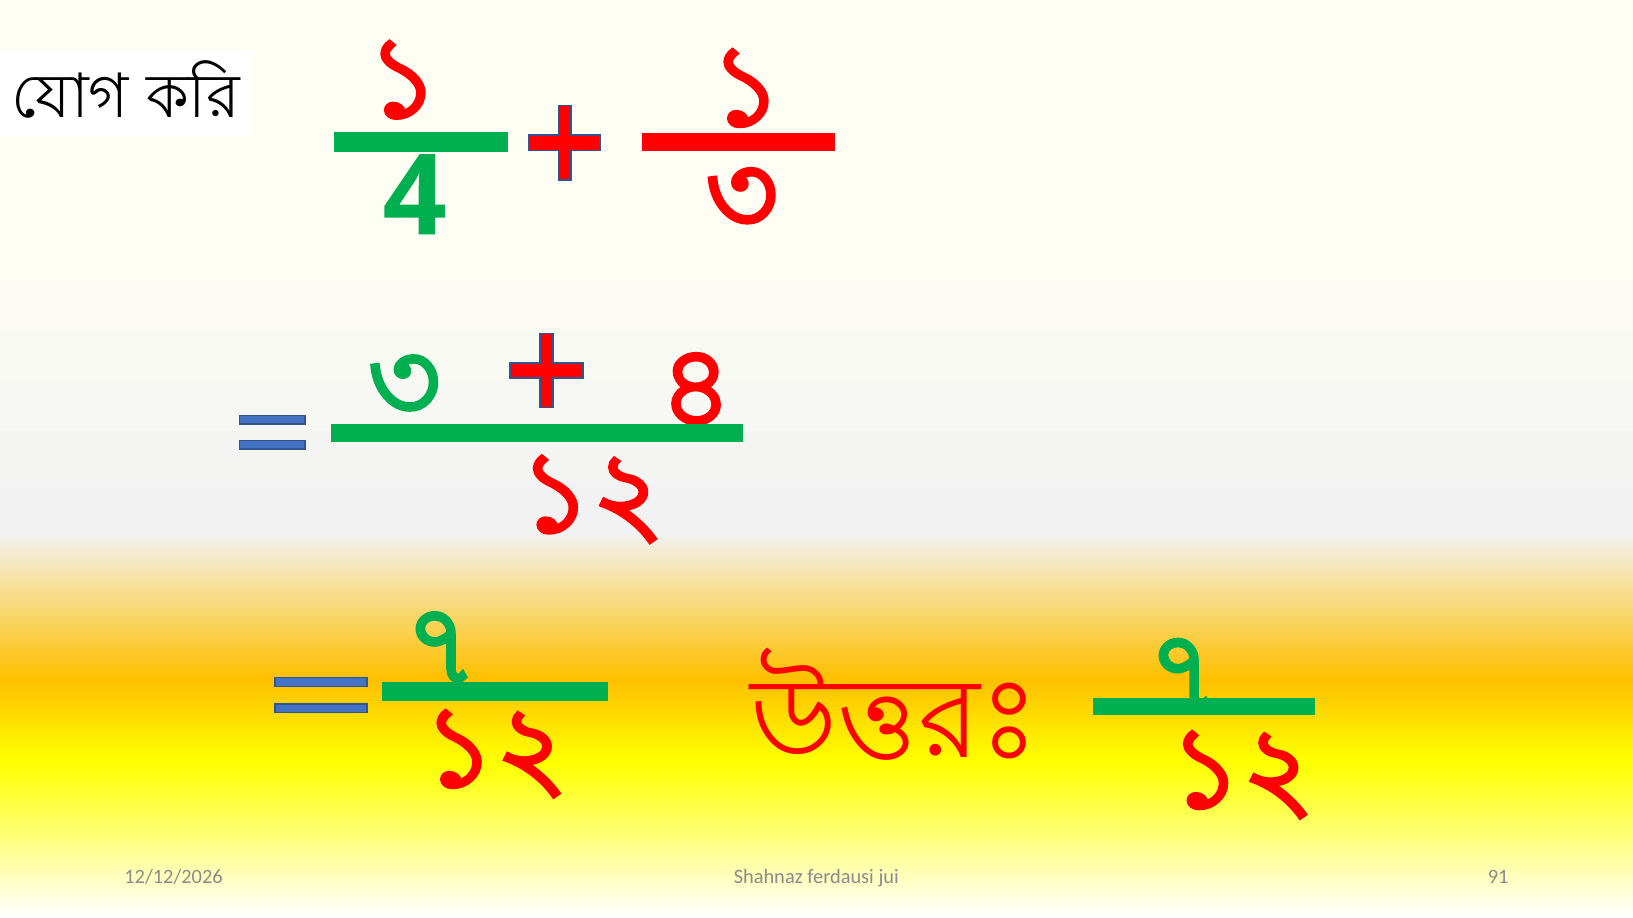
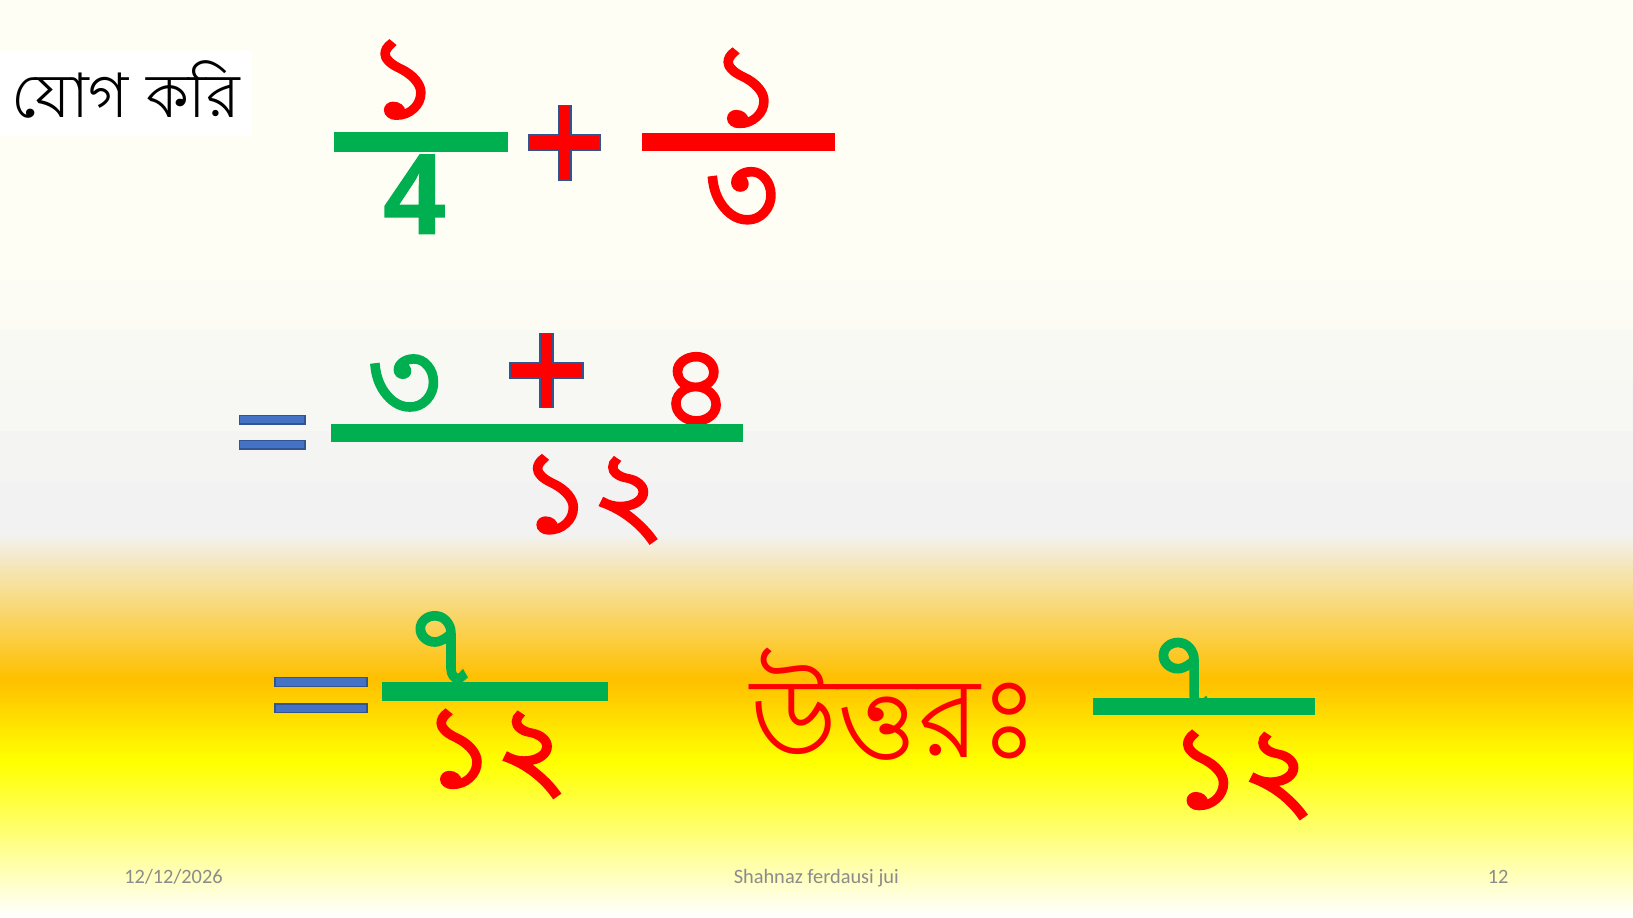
91: 91 -> 12
